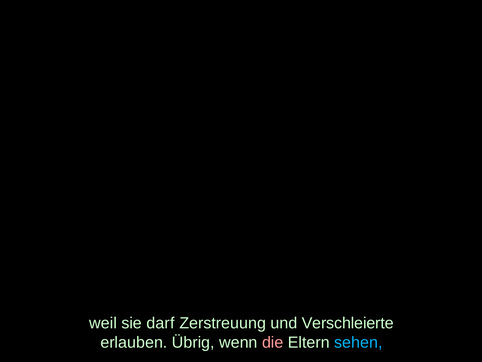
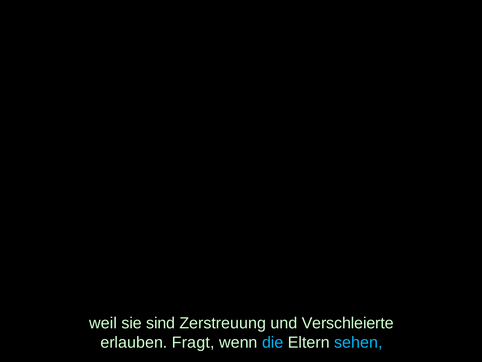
darf: darf -> sind
Übrig: Übrig -> Fragt
die colour: pink -> light blue
